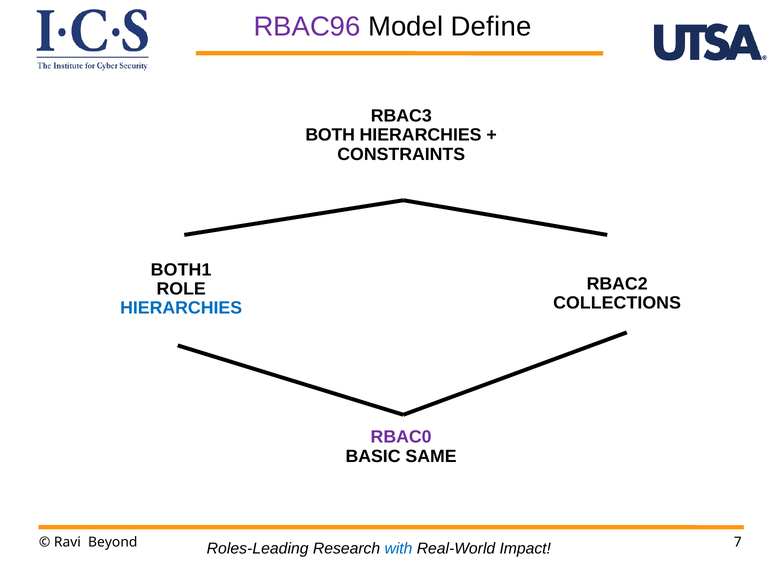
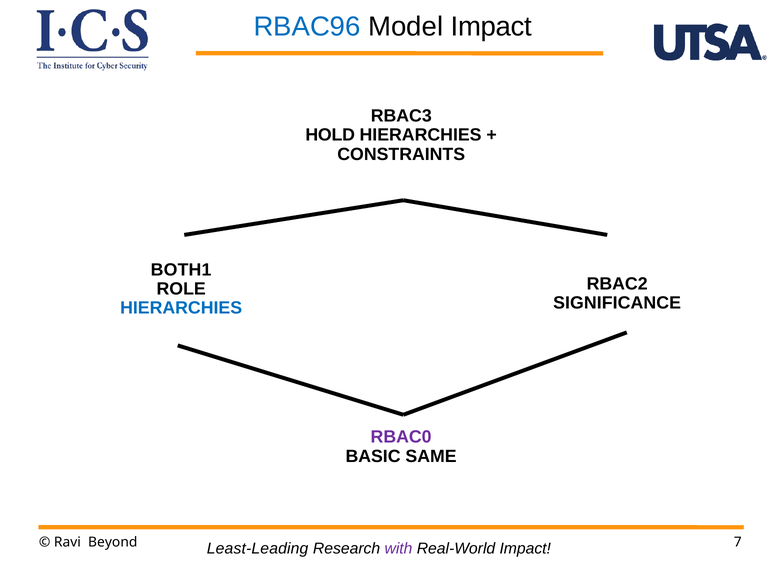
RBAC96 colour: purple -> blue
Model Define: Define -> Impact
BOTH: BOTH -> HOLD
COLLECTIONS: COLLECTIONS -> SIGNIFICANCE
Roles-Leading: Roles-Leading -> Least-Leading
with colour: blue -> purple
